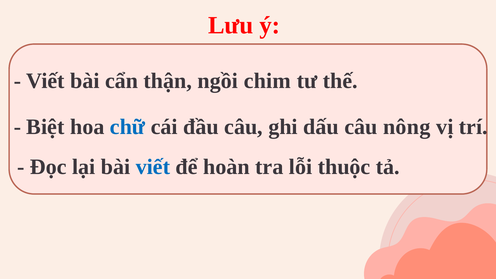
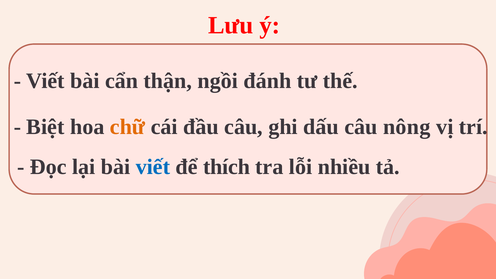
chim: chim -> đánh
chữ colour: blue -> orange
hoàn: hoàn -> thích
thuộc: thuộc -> nhiều
